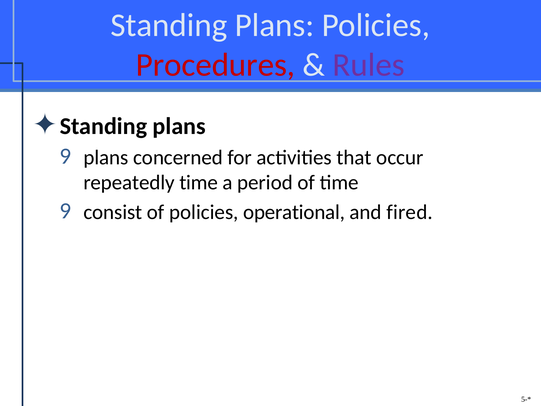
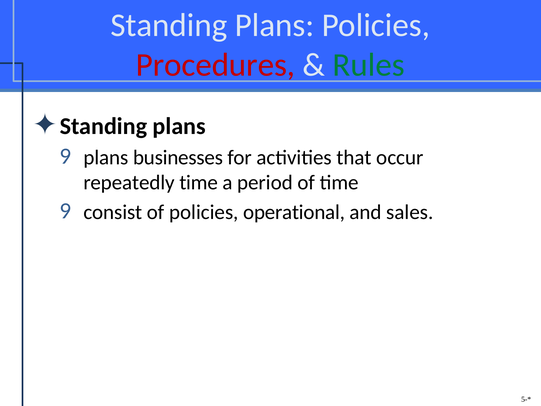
Rules colour: purple -> green
concerned: concerned -> businesses
fired: fired -> sales
